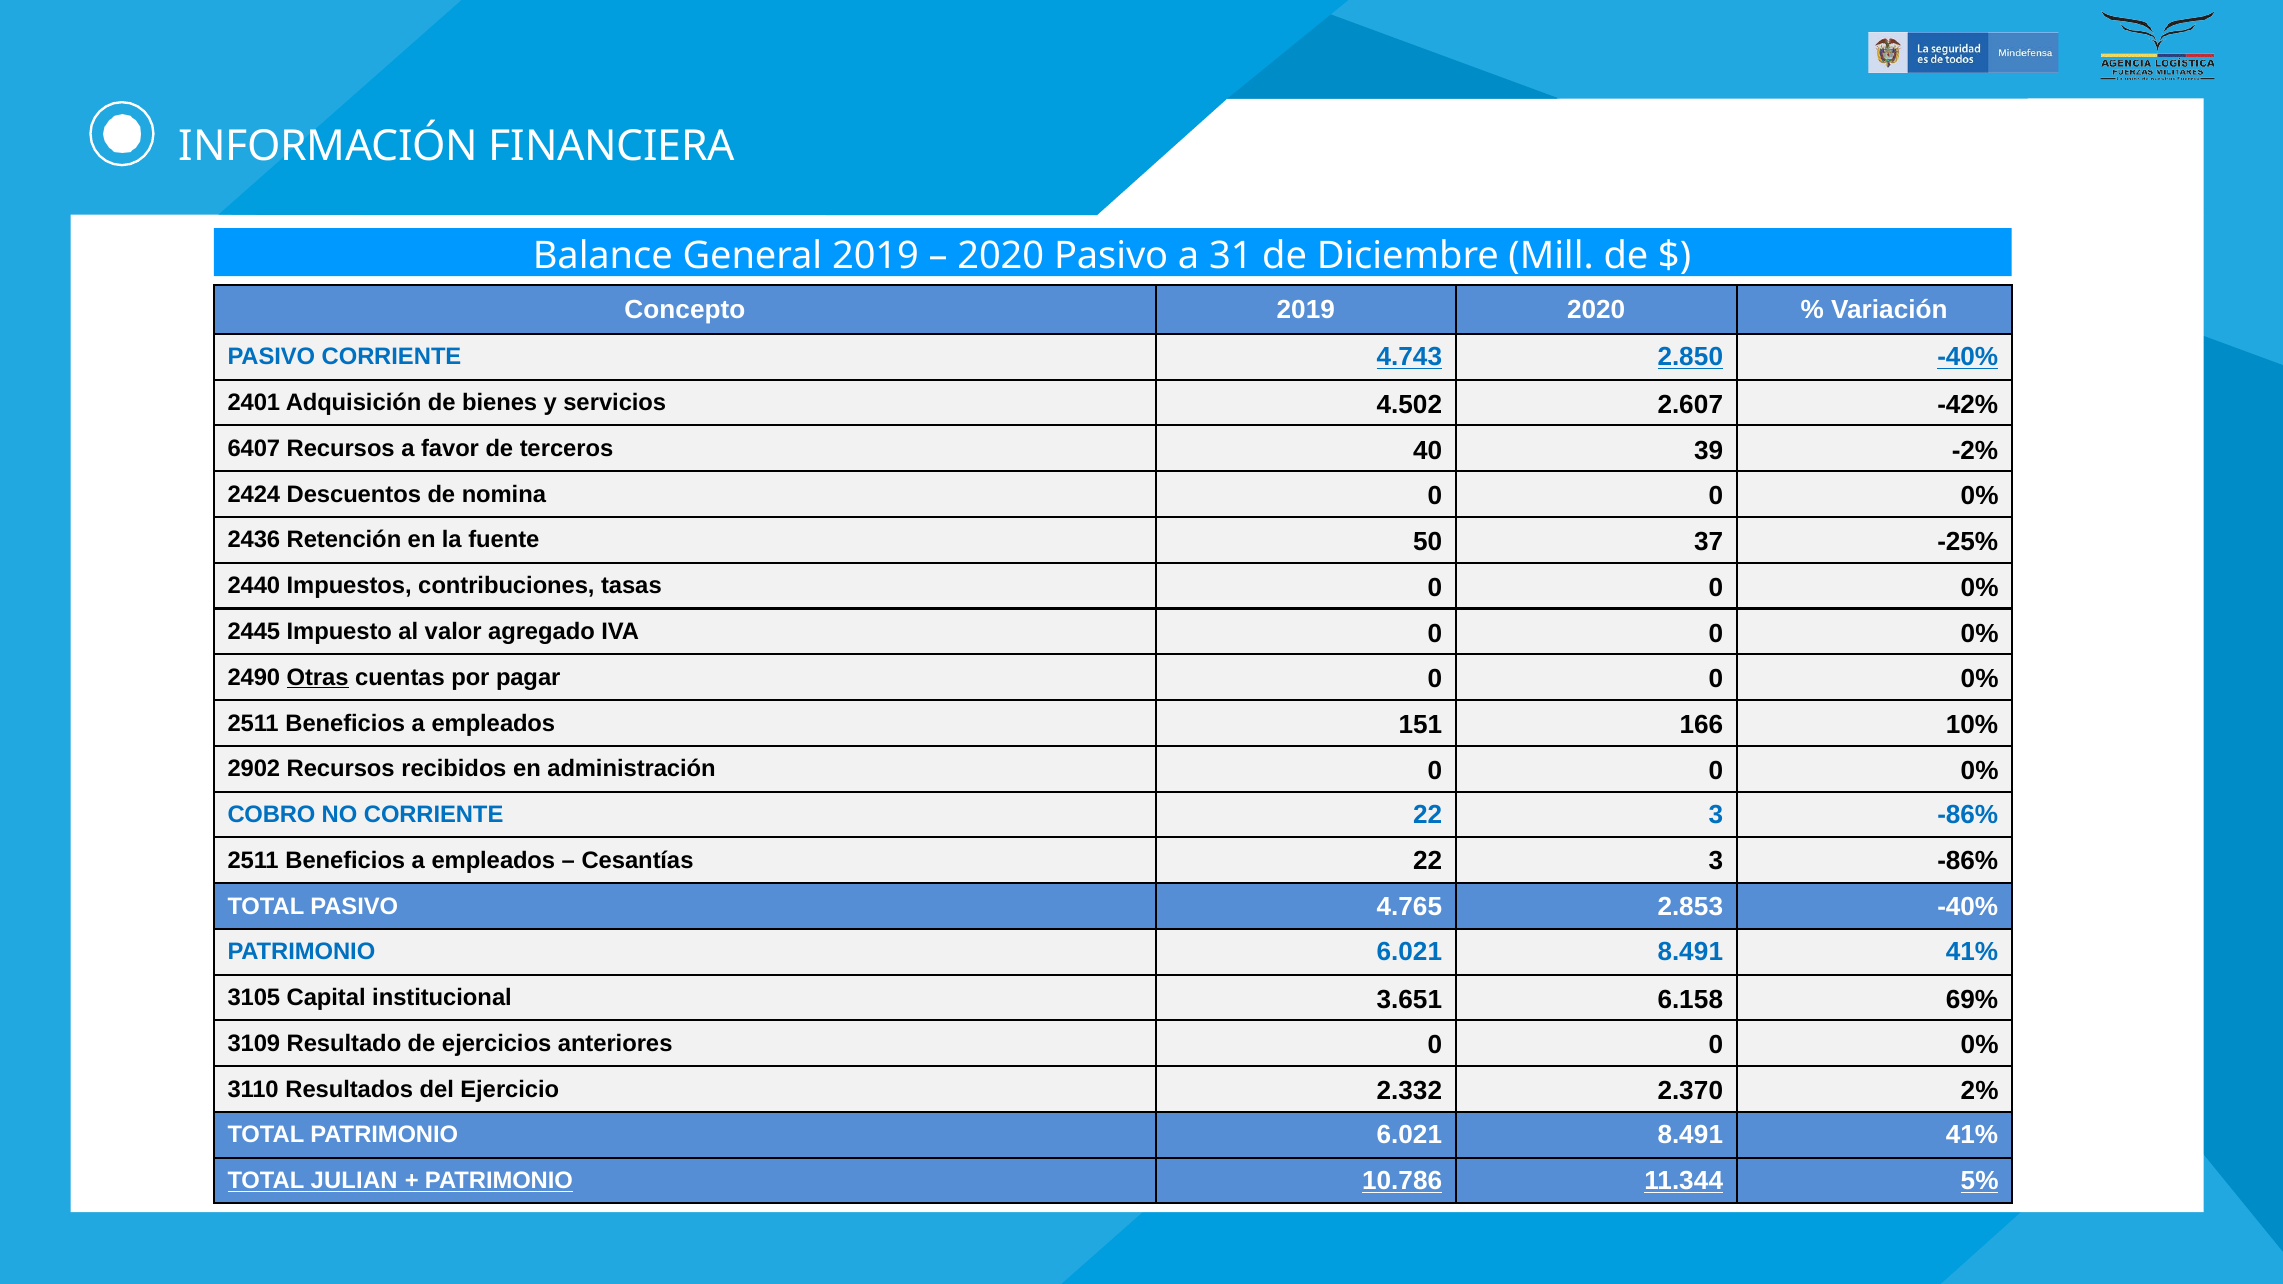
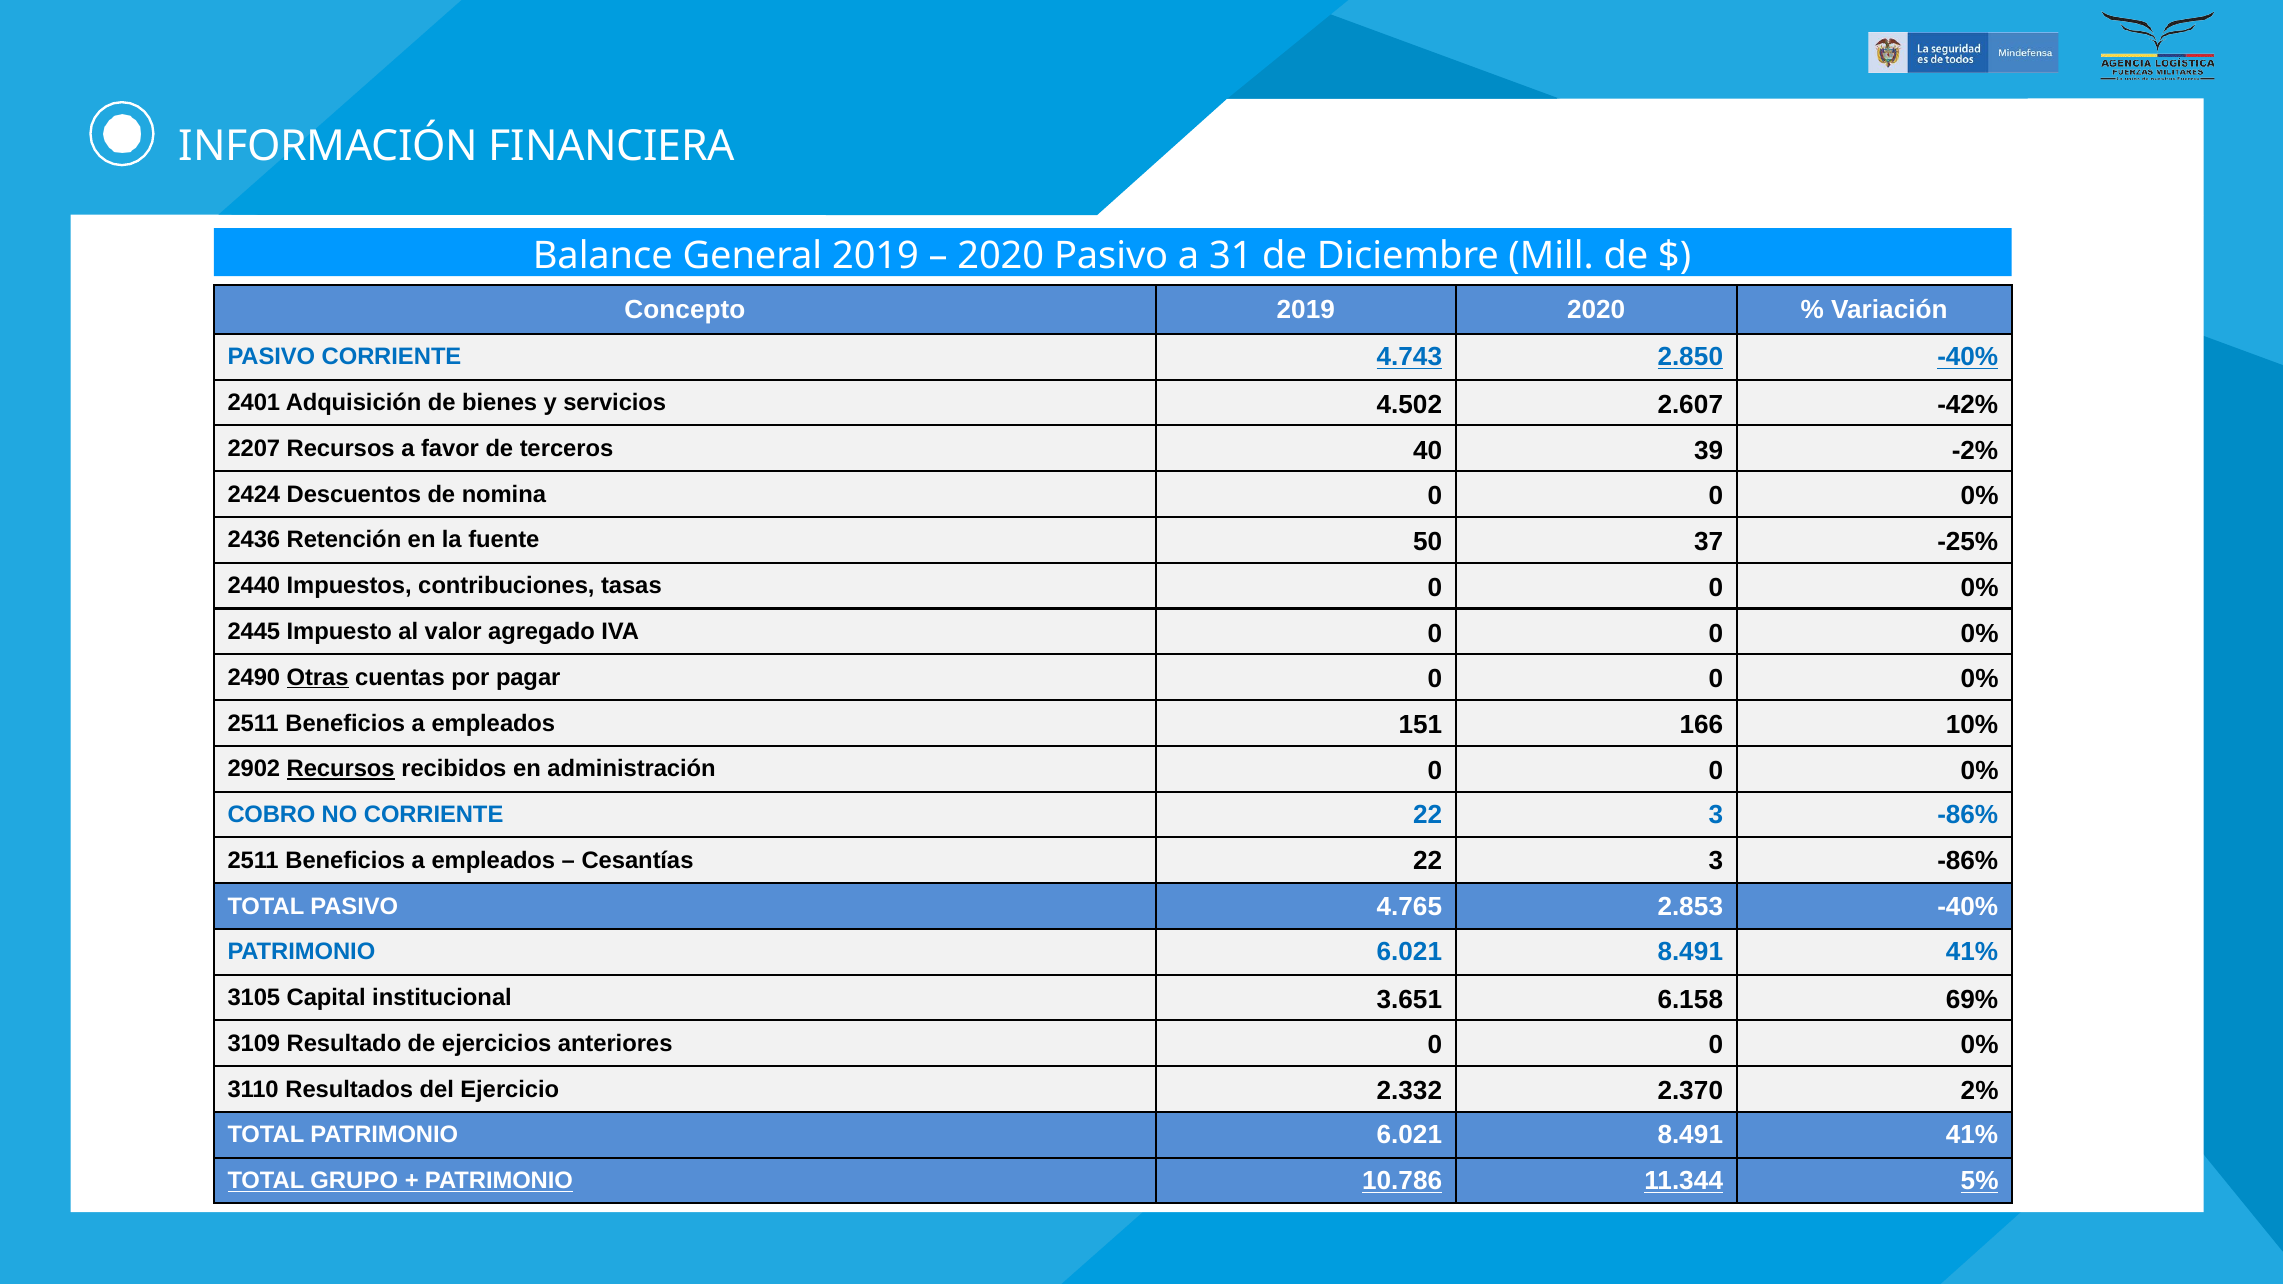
6407: 6407 -> 2207
Recursos at (341, 769) underline: none -> present
JULIAN: JULIAN -> GRUPO
